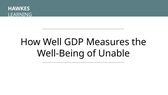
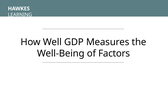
Unable: Unable -> Factors
